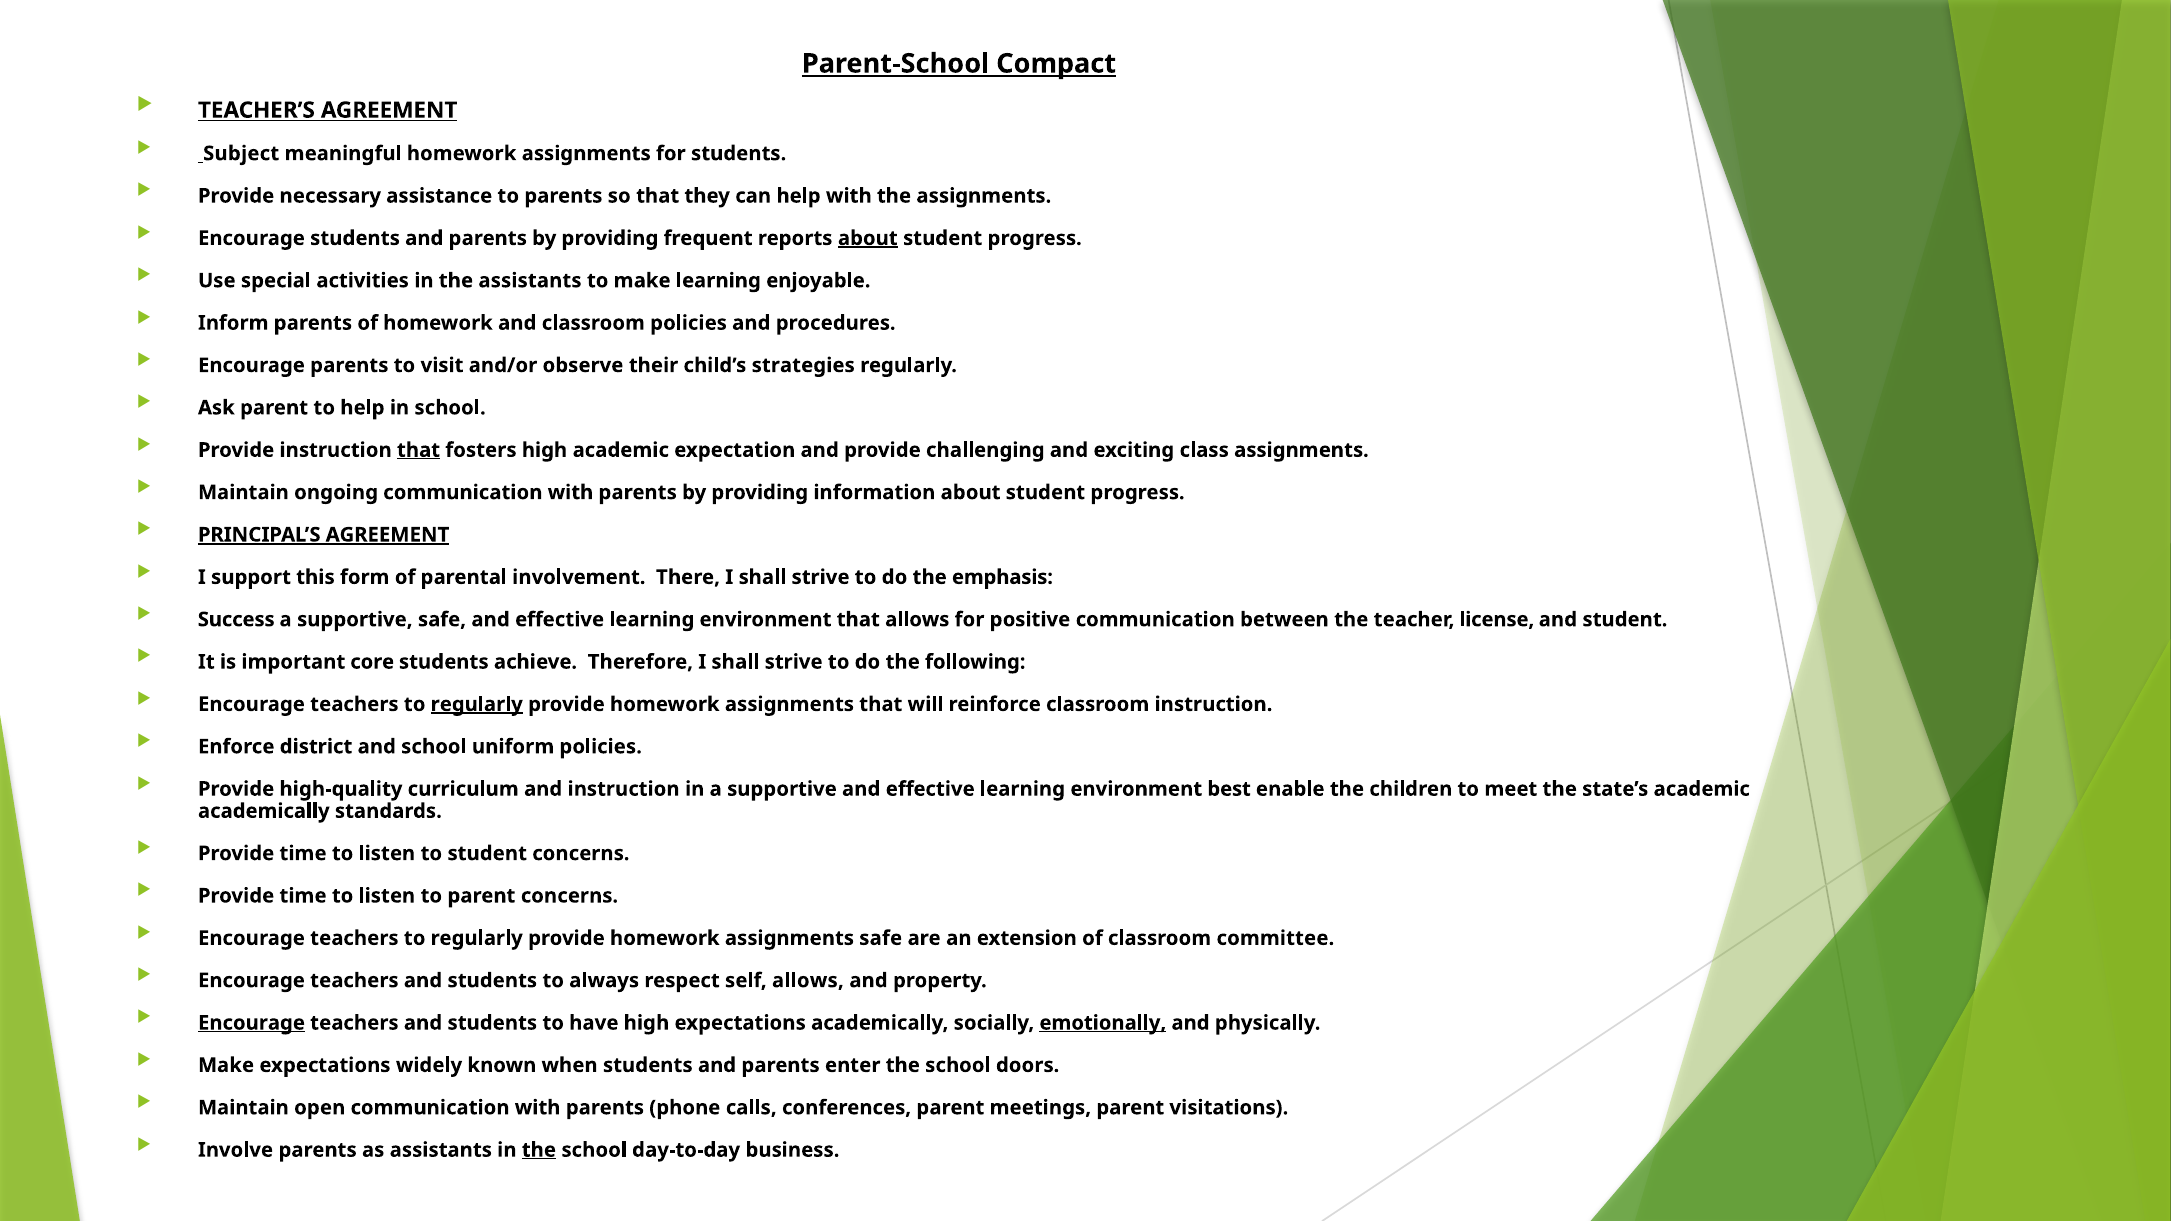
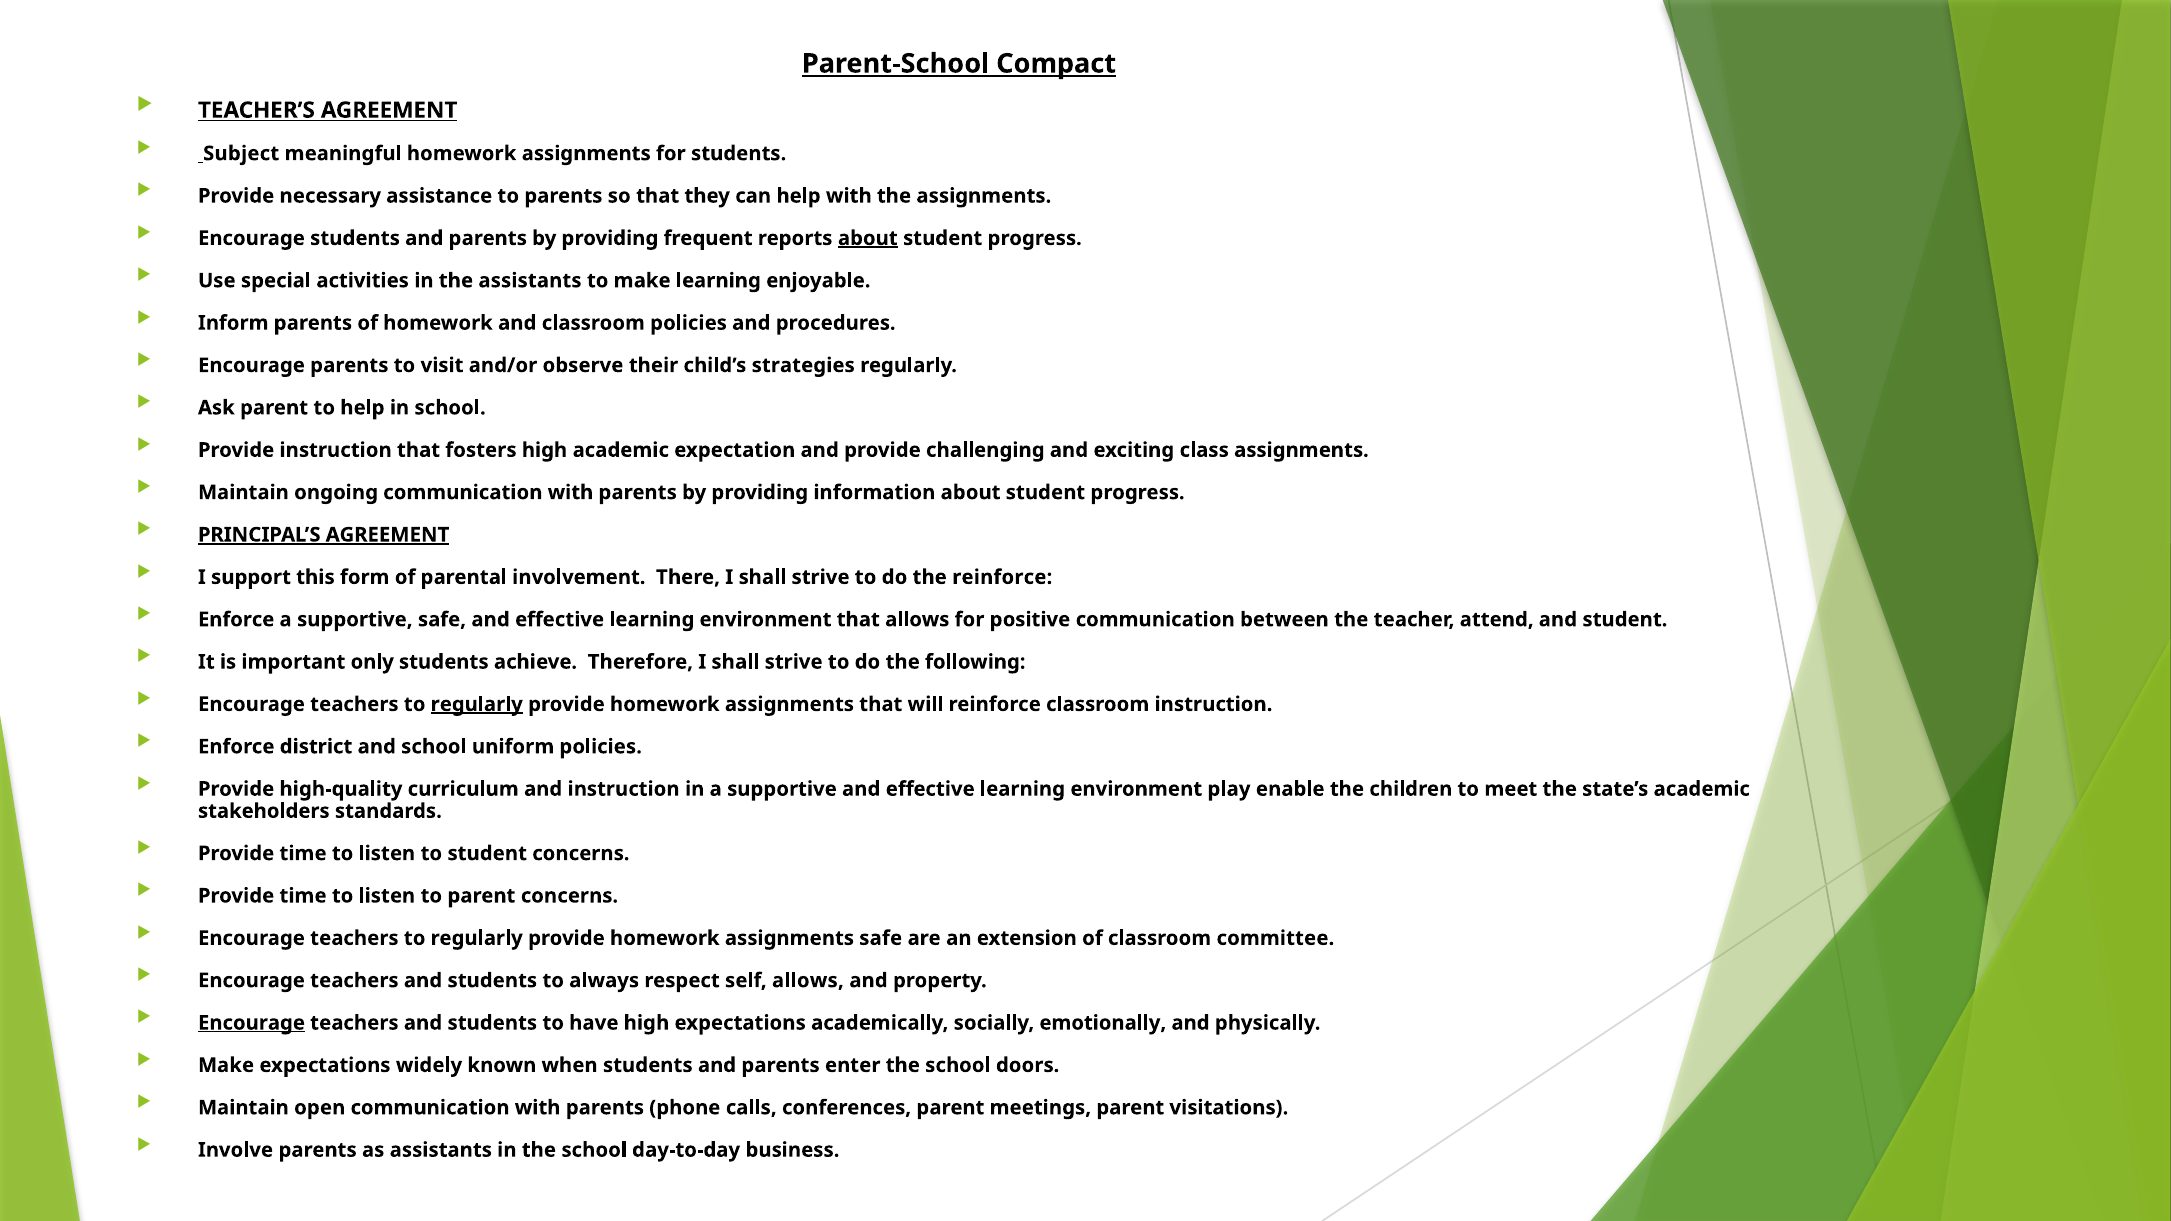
that at (419, 450) underline: present -> none
the emphasis: emphasis -> reinforce
Success at (236, 620): Success -> Enforce
license: license -> attend
core: core -> only
best: best -> play
academically at (264, 811): academically -> stakeholders
emotionally underline: present -> none
the at (539, 1150) underline: present -> none
